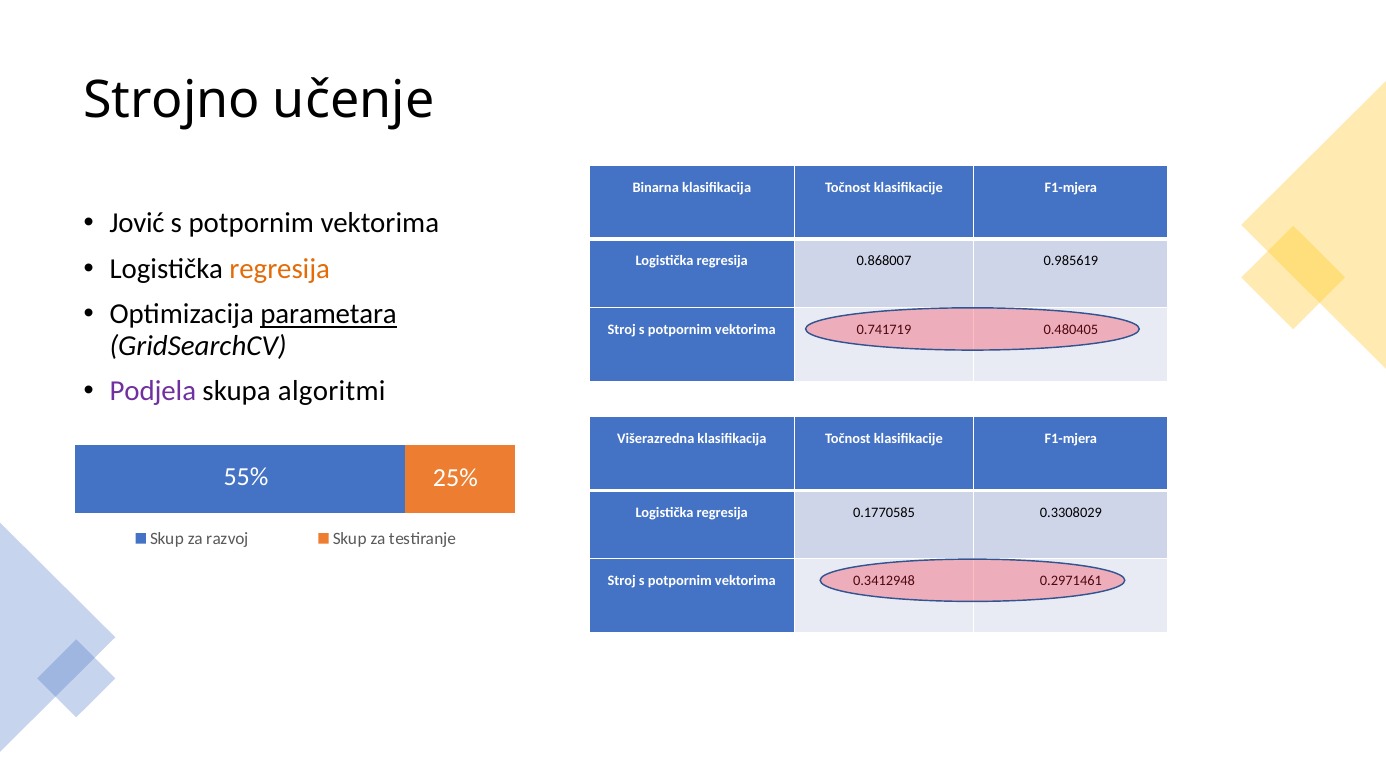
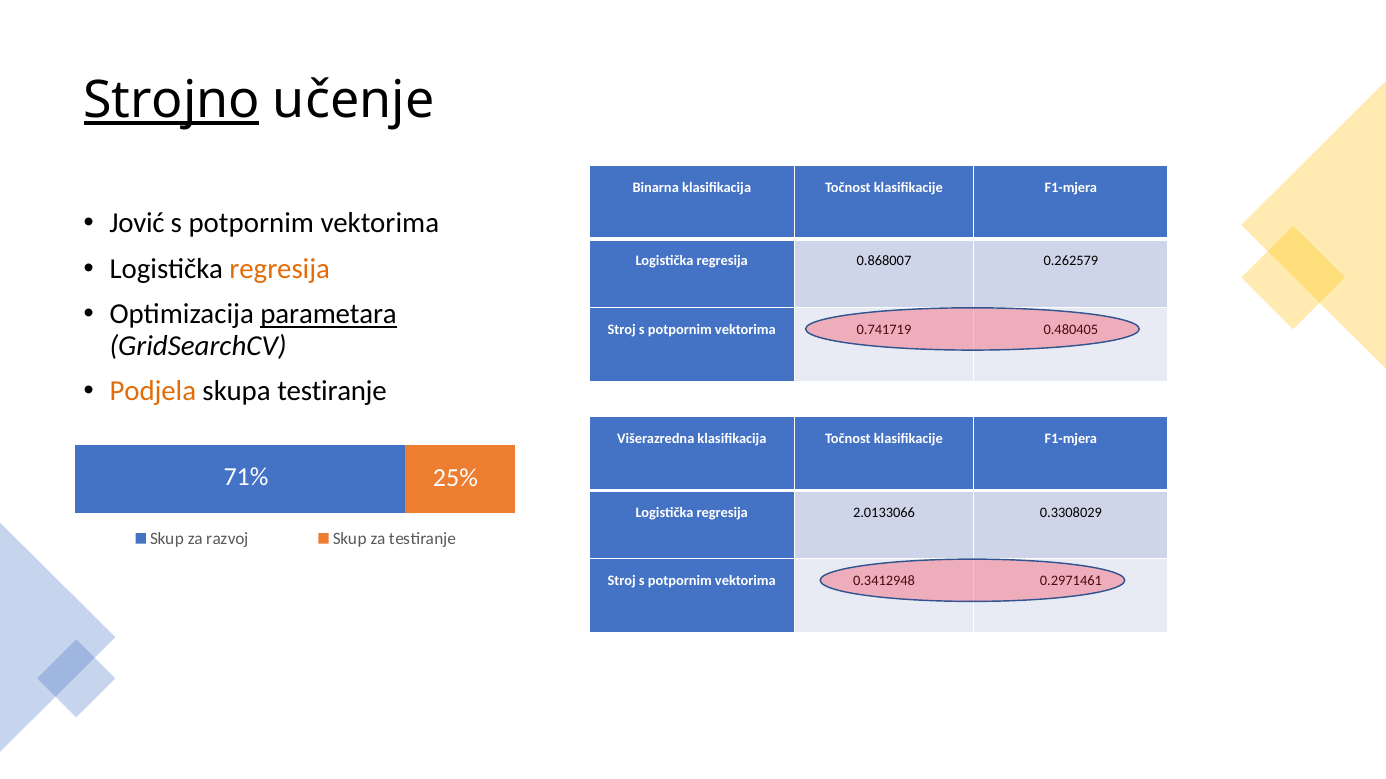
Strojno underline: none -> present
0.985619: 0.985619 -> 0.262579
Podjela colour: purple -> orange
skupa algoritmi: algoritmi -> testiranje
55%: 55% -> 71%
0.1770585: 0.1770585 -> 2.0133066
